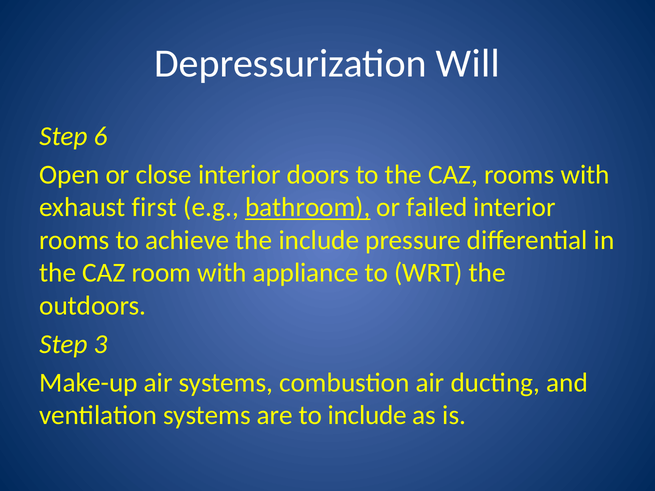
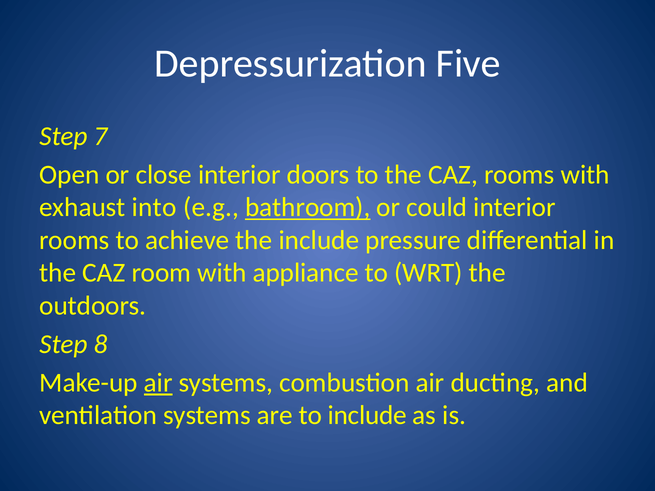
Will: Will -> Five
6: 6 -> 7
first: first -> into
failed: failed -> could
3: 3 -> 8
air at (158, 383) underline: none -> present
